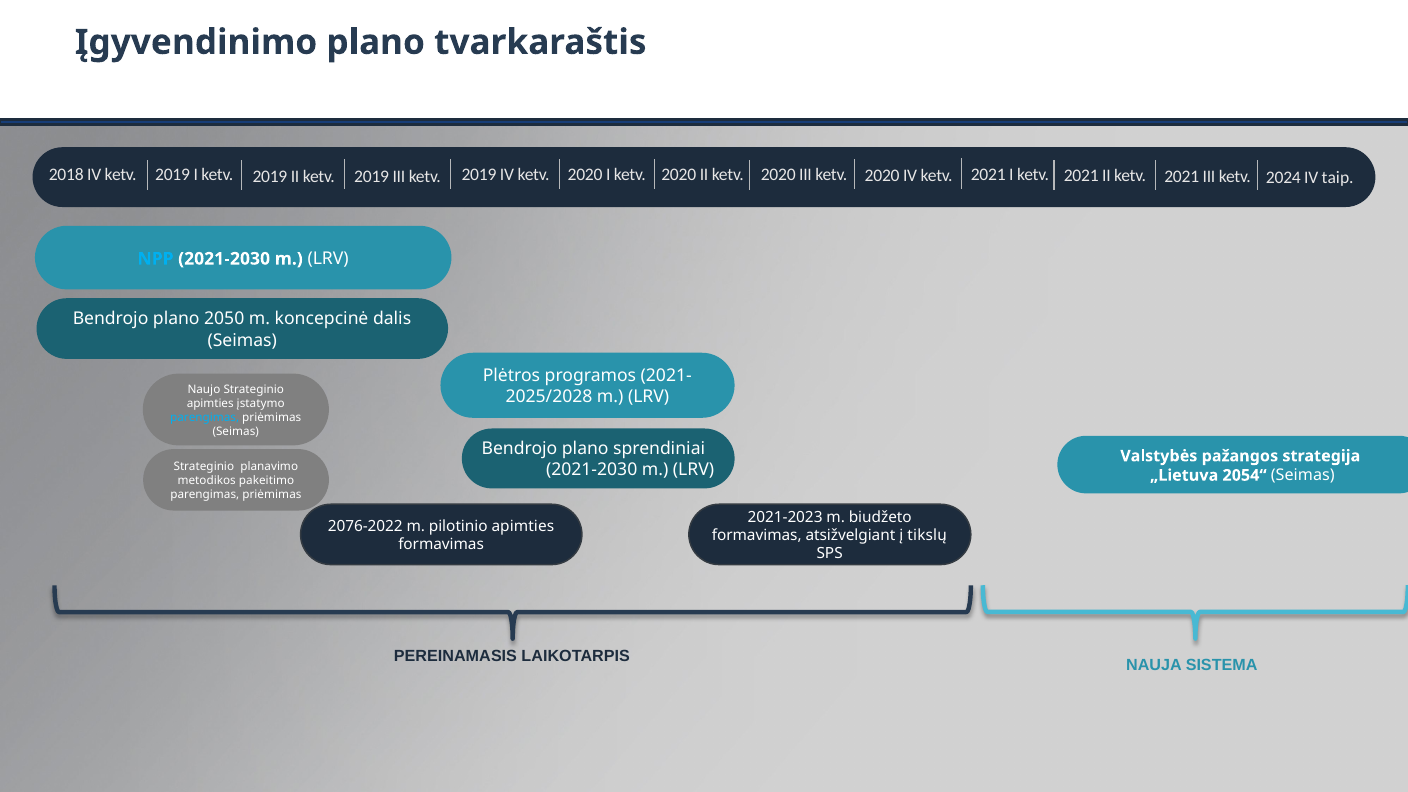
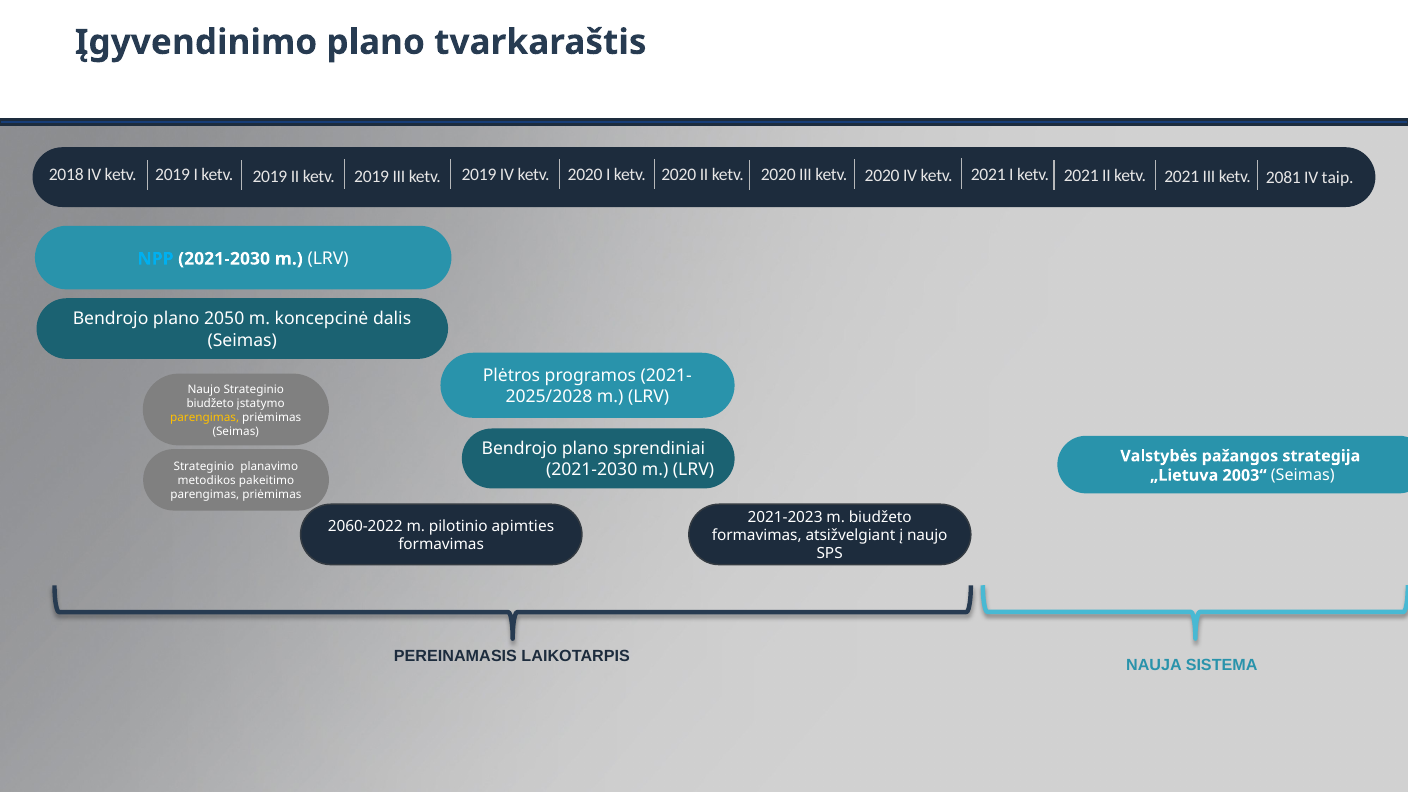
2024: 2024 -> 2081
apimties at (210, 403): apimties -> biudžeto
parengimas at (205, 417) colour: light blue -> yellow
2054“: 2054“ -> 2003“
2076-2022: 2076-2022 -> 2060-2022
į tikslų: tikslų -> naujo
